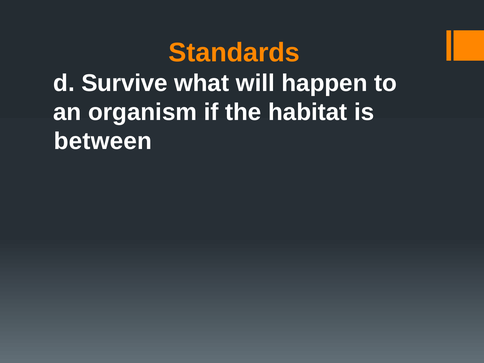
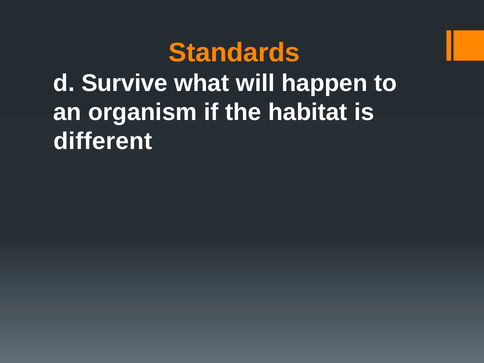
between: between -> different
